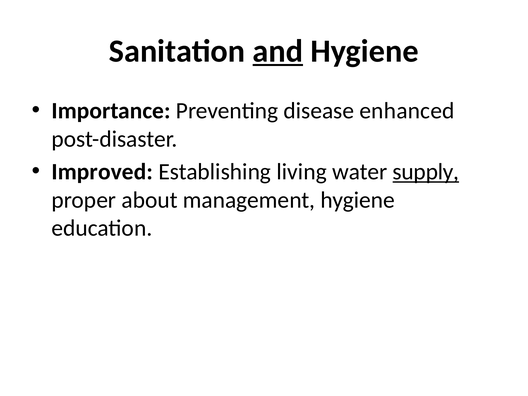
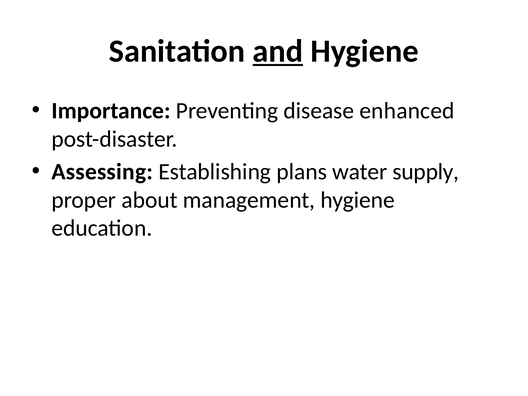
Improved: Improved -> Assessing
living: living -> plans
supply underline: present -> none
